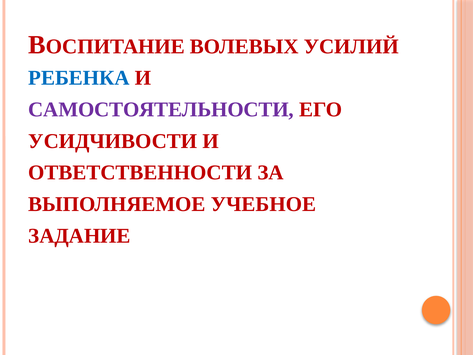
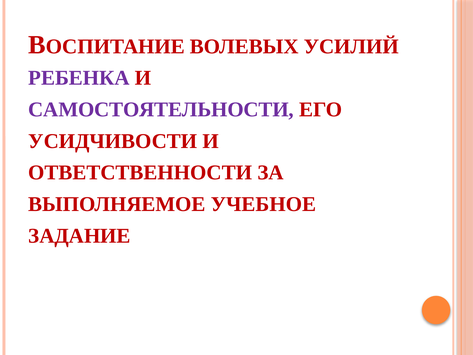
РЕБЕНКА colour: blue -> purple
